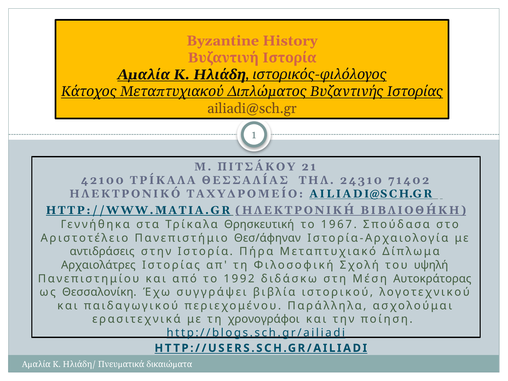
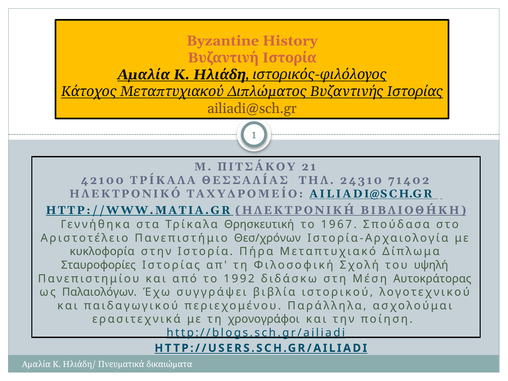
Θεσ/άφηναν: Θεσ/άφηναν -> Θεσ/χρόνων
αντιδράσεις: αντιδράσεις -> κυκλοφορία
Αρχαιολάτρες: Αρχαιολάτρες -> Σταυροφορίες
Θεσσαλονίκη: Θεσσαλονίκη -> Παλαιολόγων
